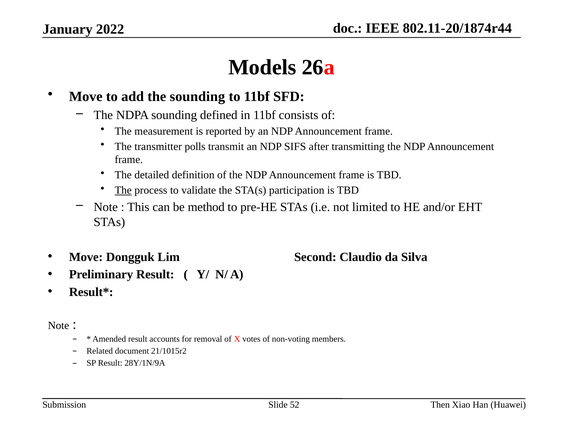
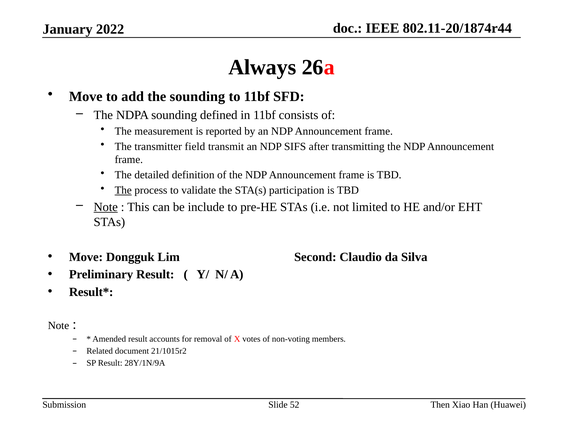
Models: Models -> Always
polls: polls -> field
Note underline: none -> present
method: method -> include
